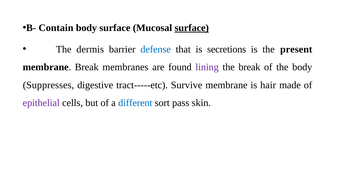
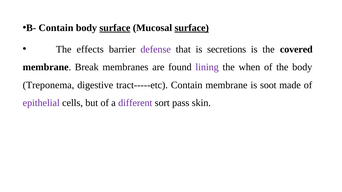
surface at (115, 28) underline: none -> present
dermis: dermis -> effects
defense colour: blue -> purple
present: present -> covered
the break: break -> when
Suppresses: Suppresses -> Treponema
tract-----etc Survive: Survive -> Contain
hair: hair -> soot
different colour: blue -> purple
